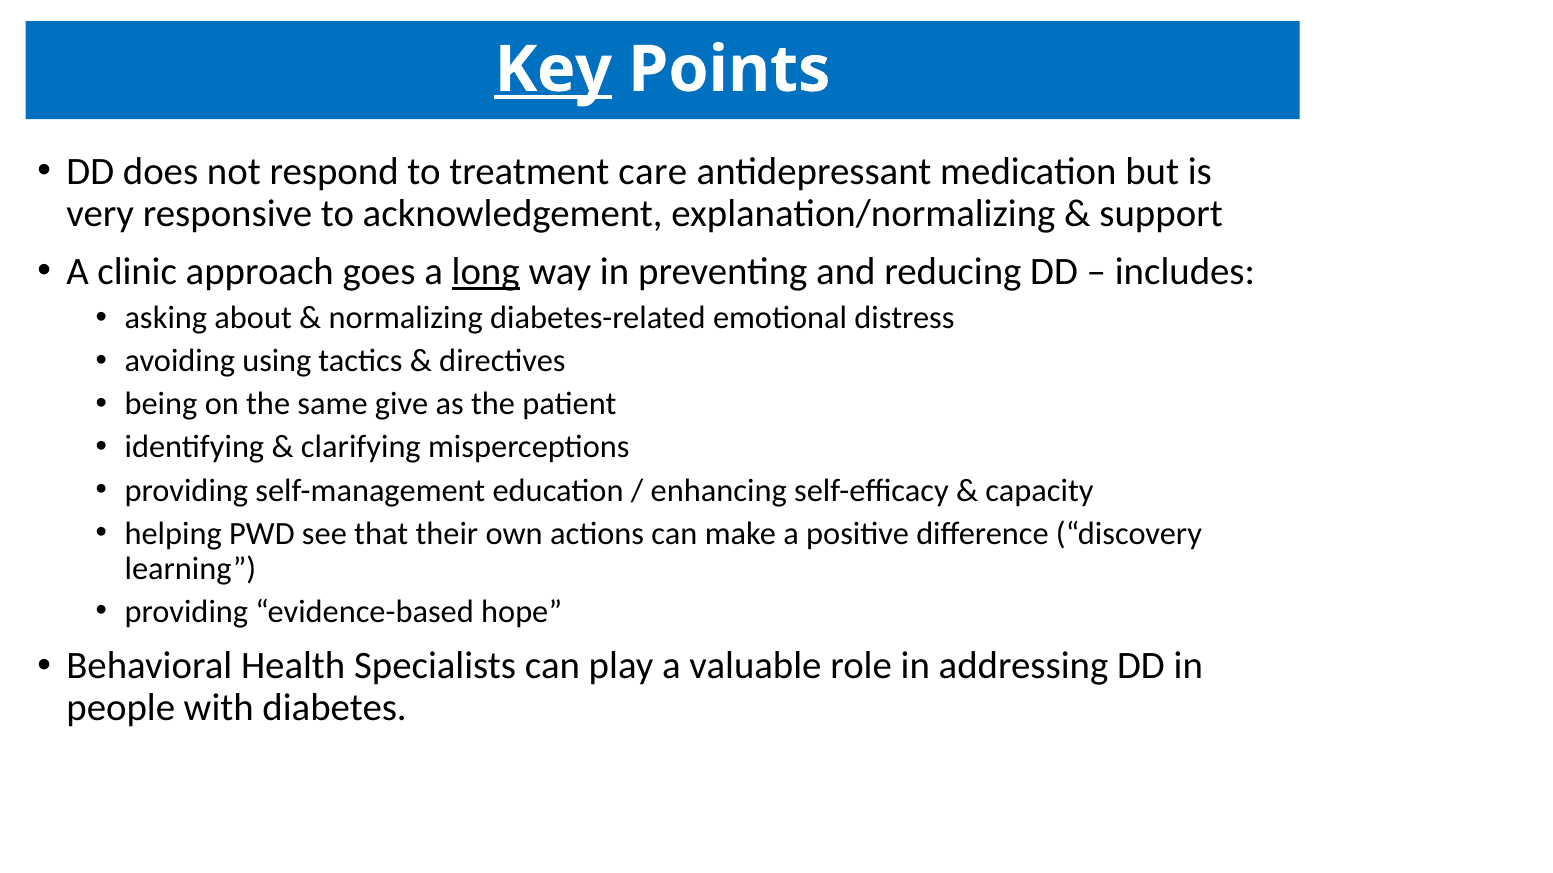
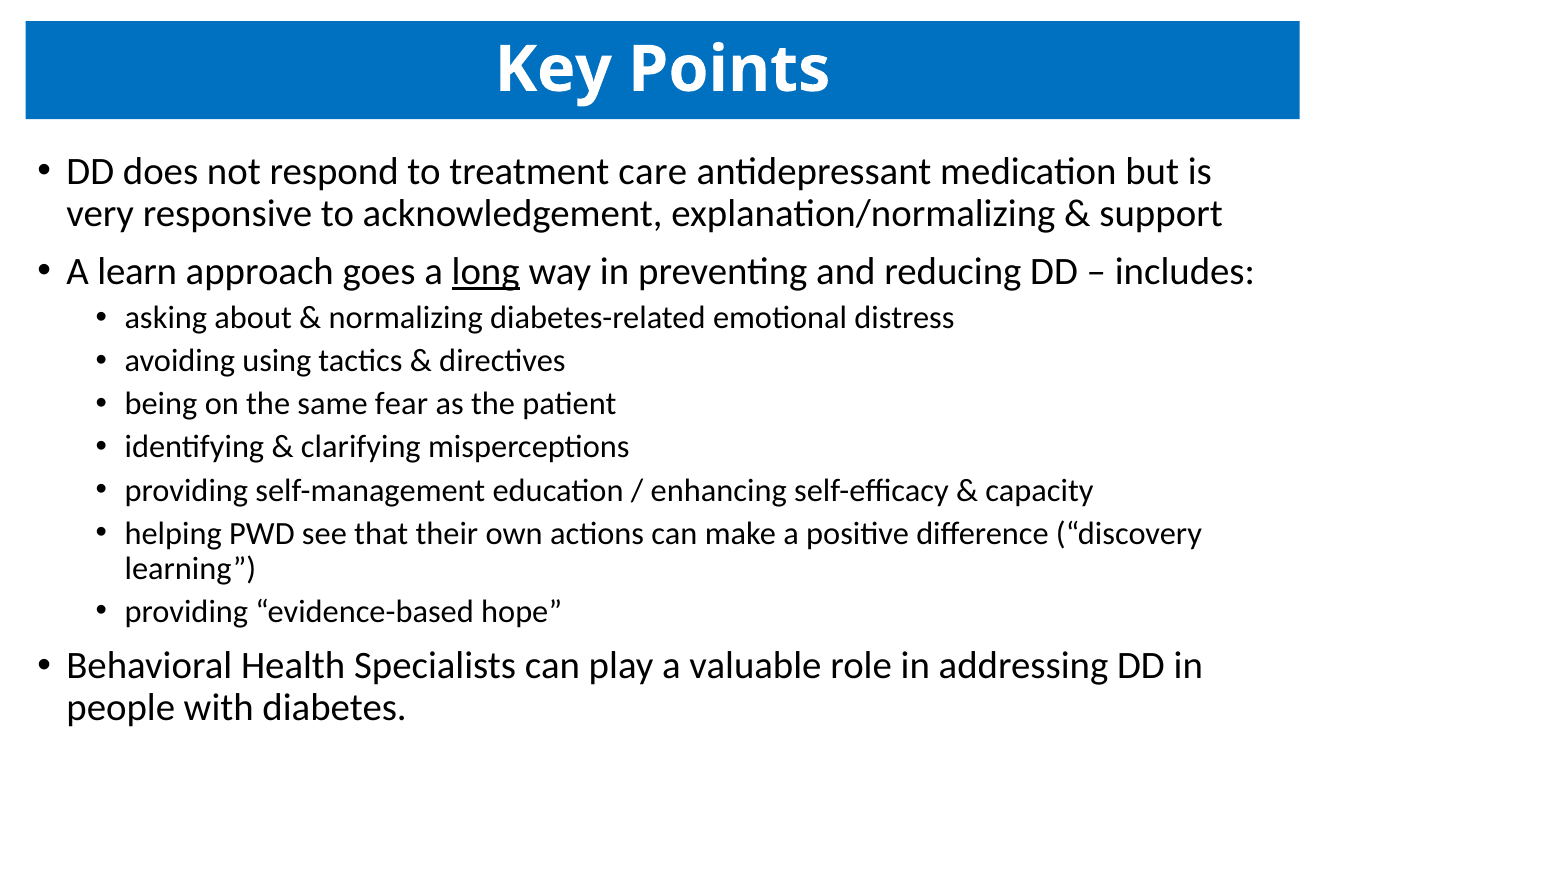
Key underline: present -> none
clinic: clinic -> learn
give: give -> fear
